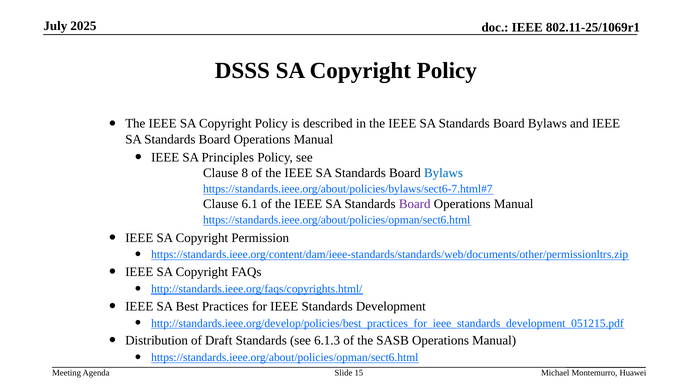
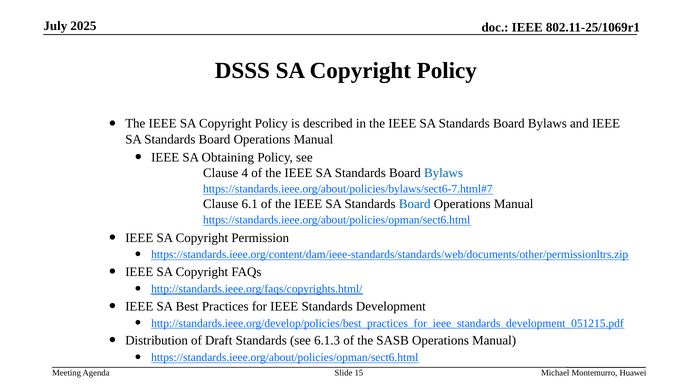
Principles: Principles -> Obtaining
8: 8 -> 4
Board at (415, 204) colour: purple -> blue
